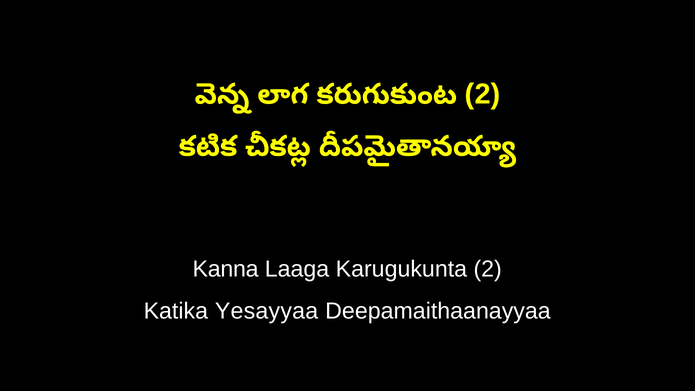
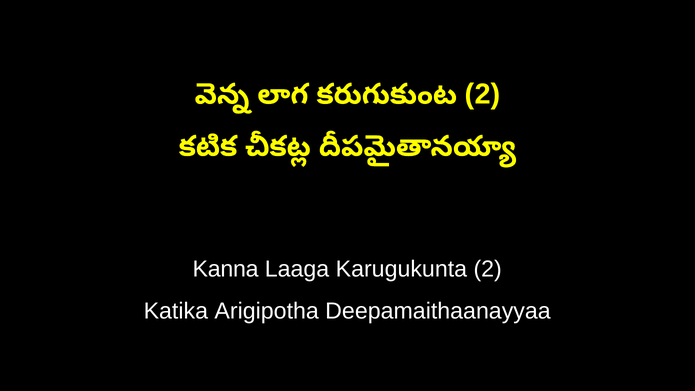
Yesayyaa: Yesayyaa -> Arigipotha
